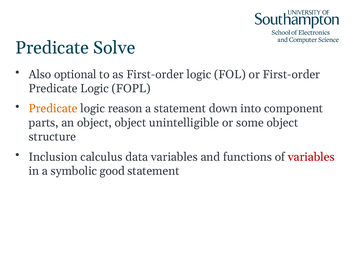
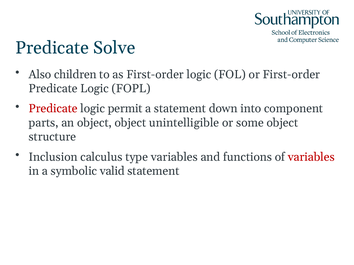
optional: optional -> children
Predicate at (53, 109) colour: orange -> red
reason: reason -> permit
data: data -> type
good: good -> valid
